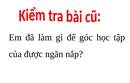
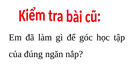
được: được -> đúng
